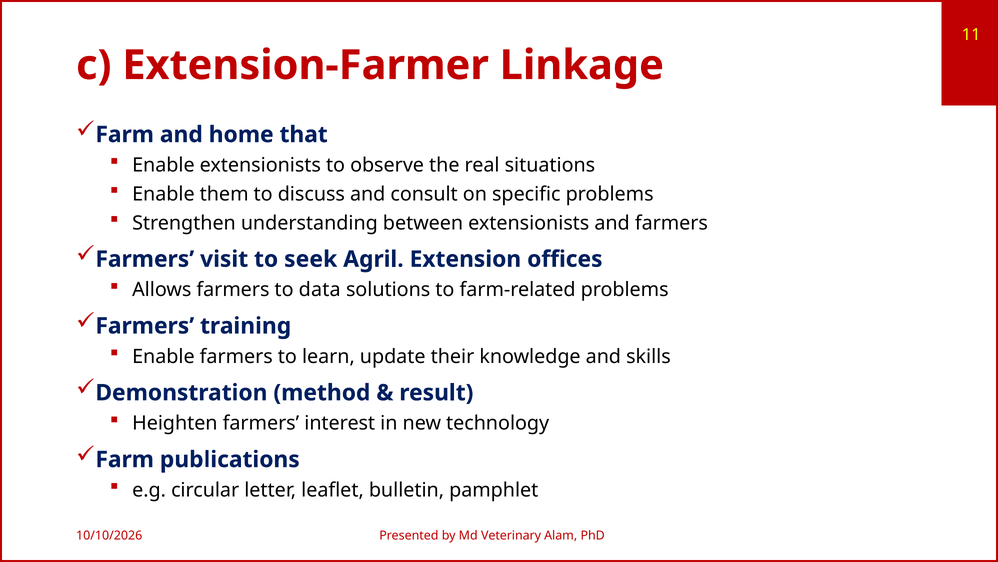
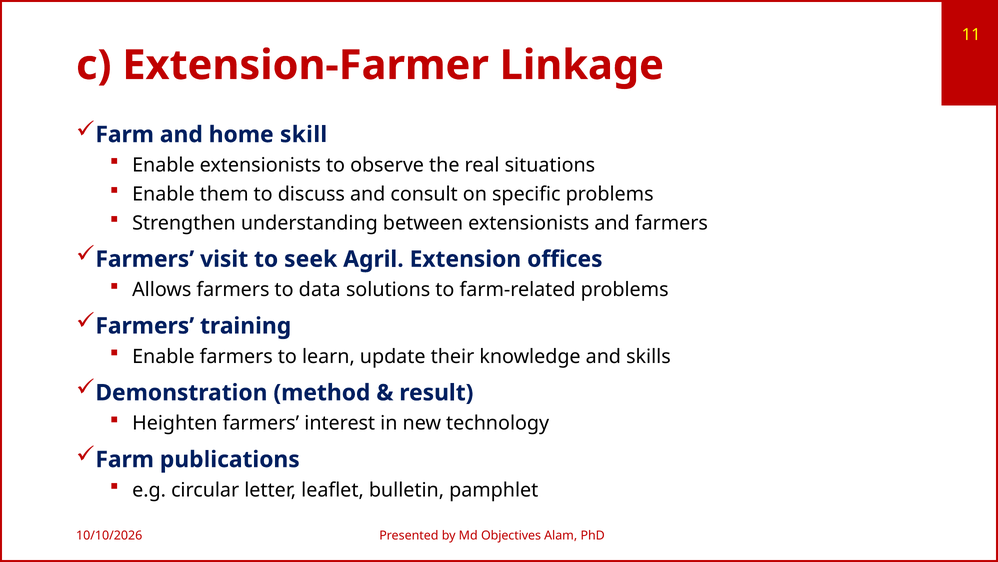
that: that -> skill
Veterinary: Veterinary -> Objectives
